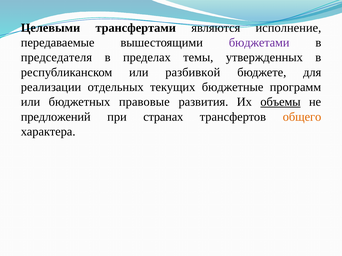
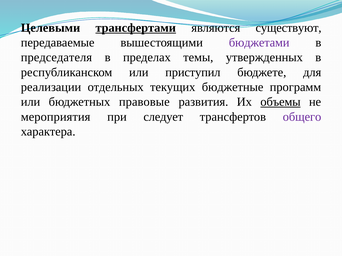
трансфертами underline: none -> present
исполнение: исполнение -> существуют
разбивкой: разбивкой -> приступил
предложений: предложений -> мероприятия
странах: странах -> следует
общего colour: orange -> purple
